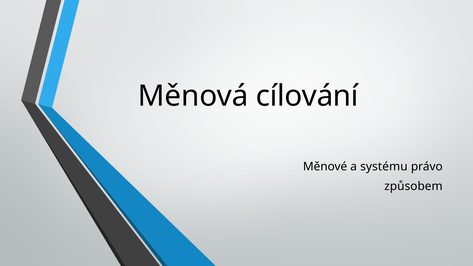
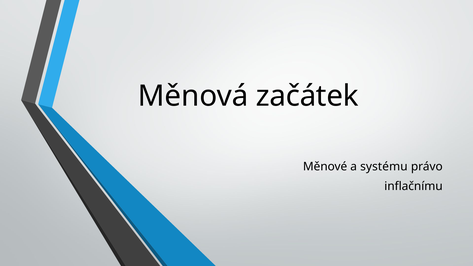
cílování: cílování -> začátek
způsobem: způsobem -> inflačnímu
